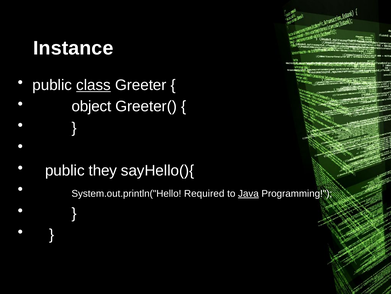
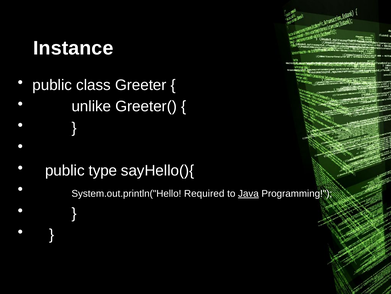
class underline: present -> none
object: object -> unlike
they: they -> type
